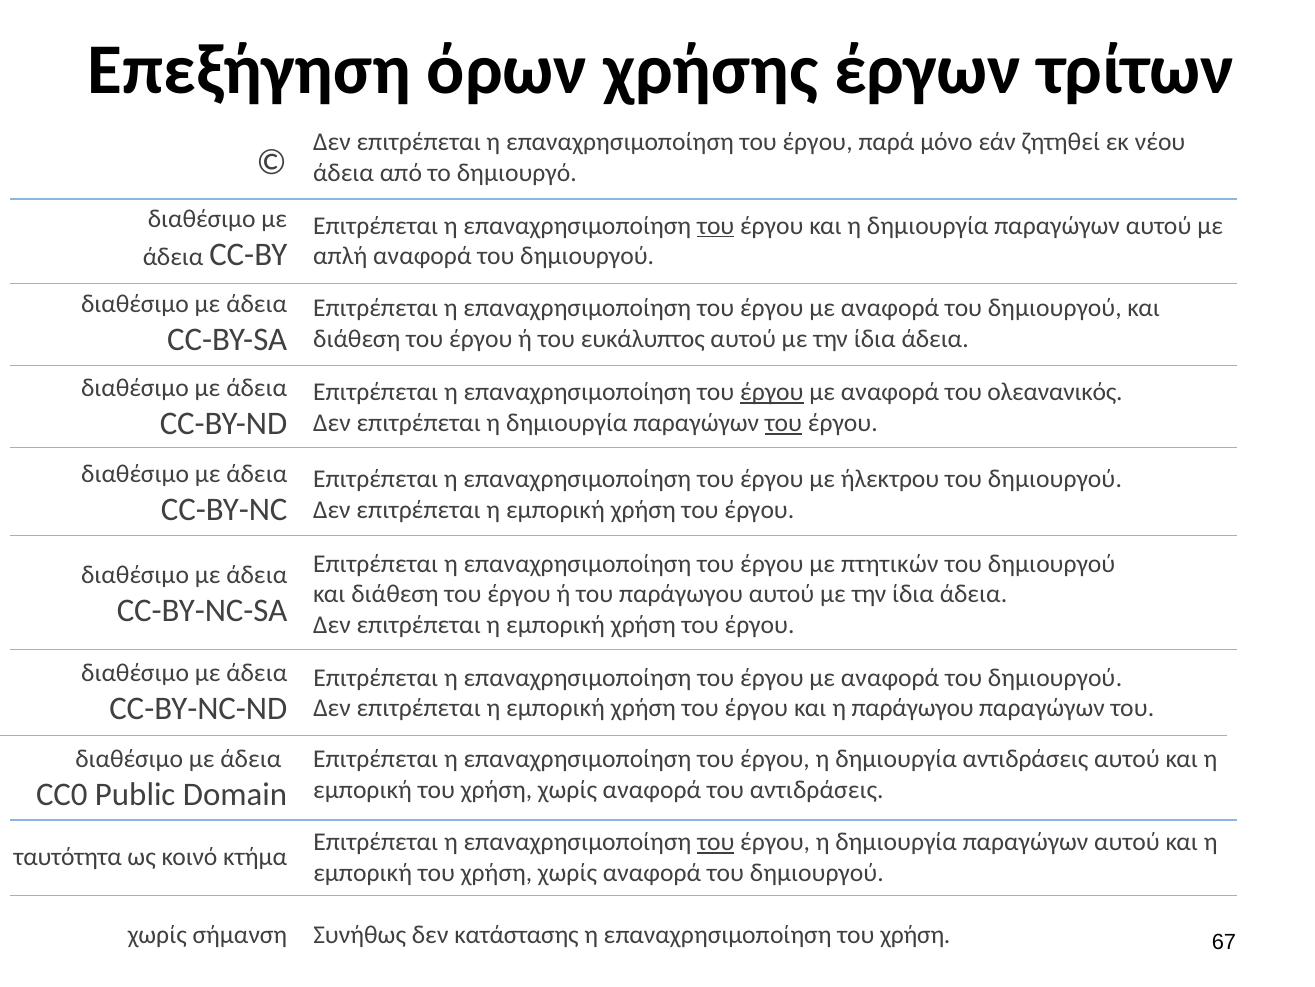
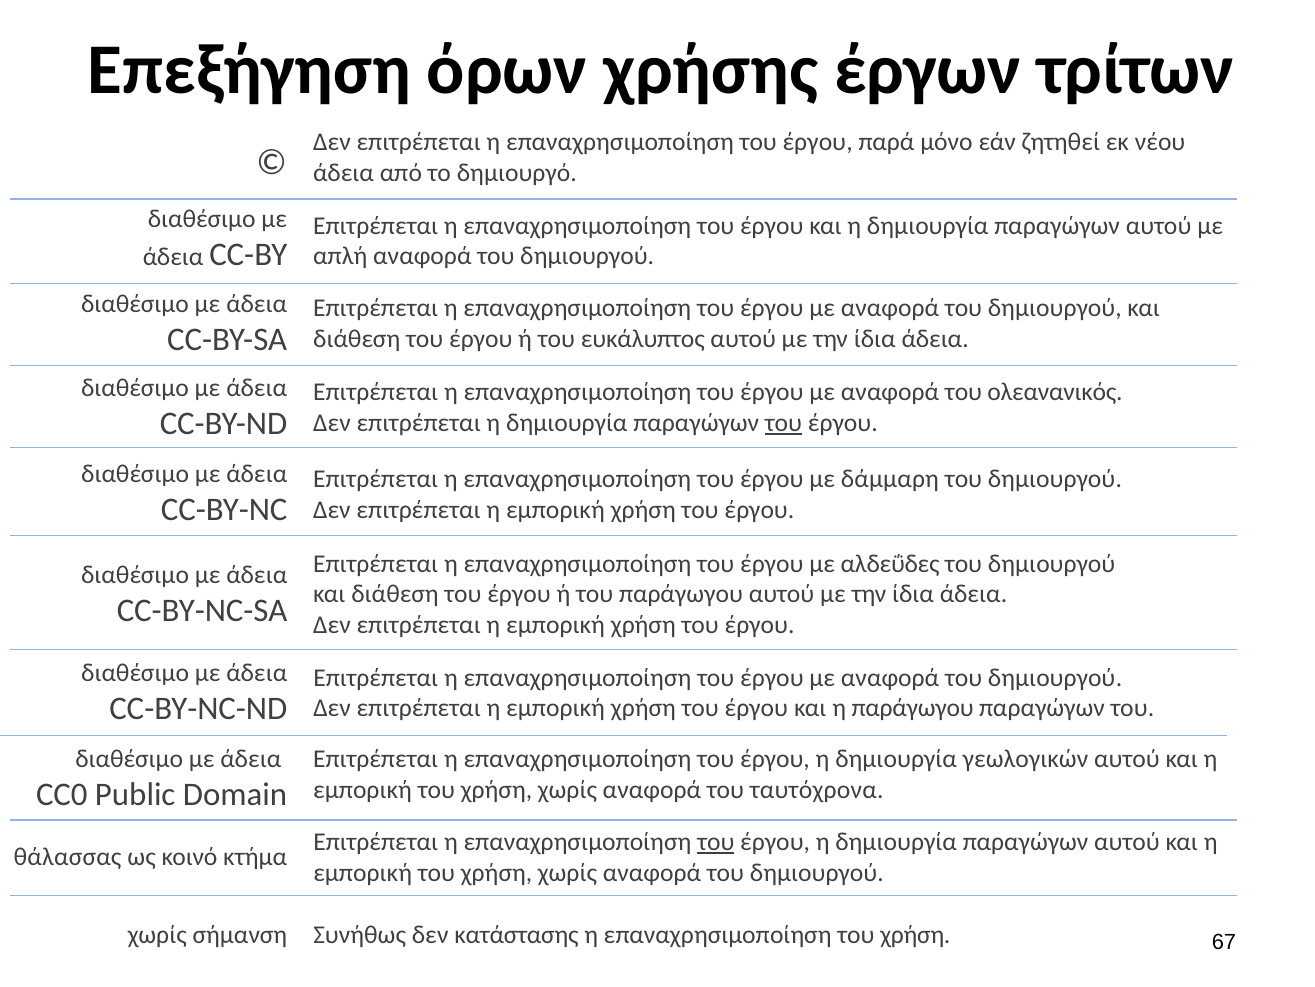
του at (716, 225) underline: present -> none
έργου at (772, 392) underline: present -> none
ήλεκτρου: ήλεκτρου -> δάμμαρη
πτητικών: πτητικών -> αλδεΰδες
δημιουργία αντιδράσεις: αντιδράσεις -> γεωλογικών
του αντιδράσεις: αντιδράσεις -> ταυτόχρονα
ταυτότητα: ταυτότητα -> θάλασσας
